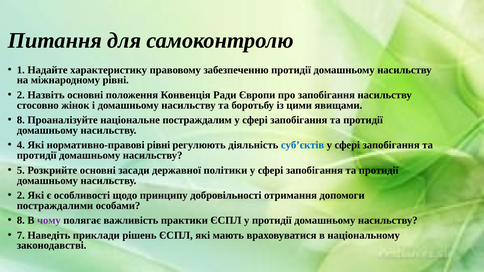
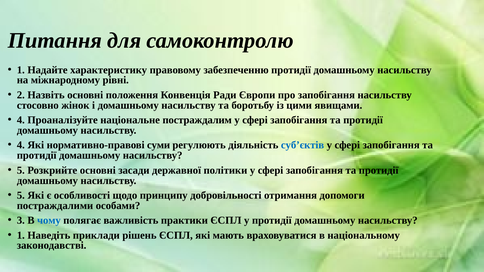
8 at (21, 120): 8 -> 4
нормативно-правові рівні: рівні -> суми
2 at (21, 195): 2 -> 5
8 at (21, 221): 8 -> 3
чому colour: purple -> blue
7 at (21, 235): 7 -> 1
